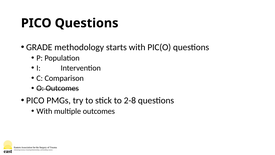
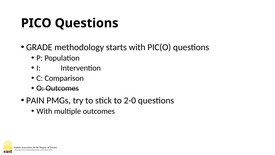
PICO at (35, 100): PICO -> PAIN
2-8: 2-8 -> 2-0
